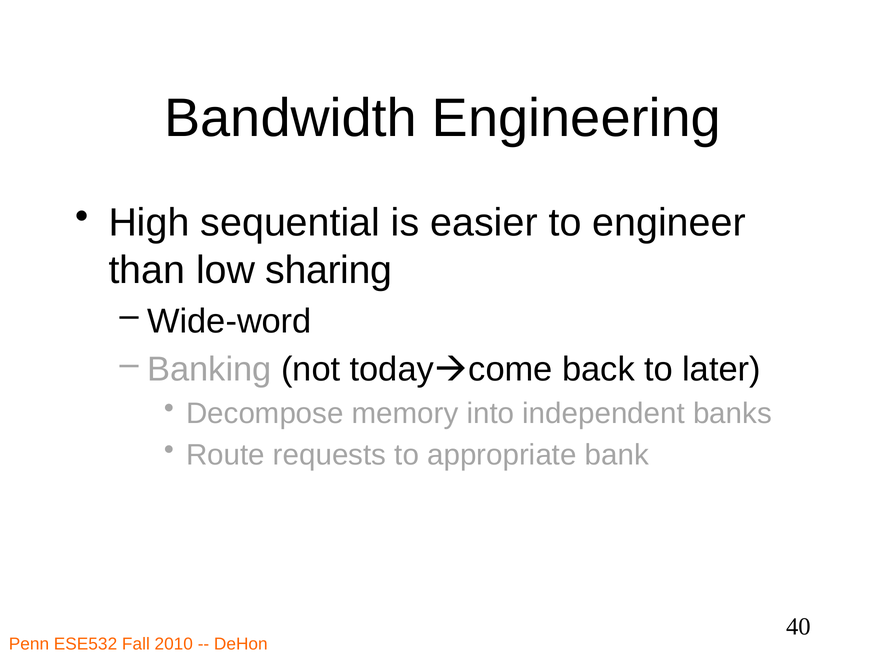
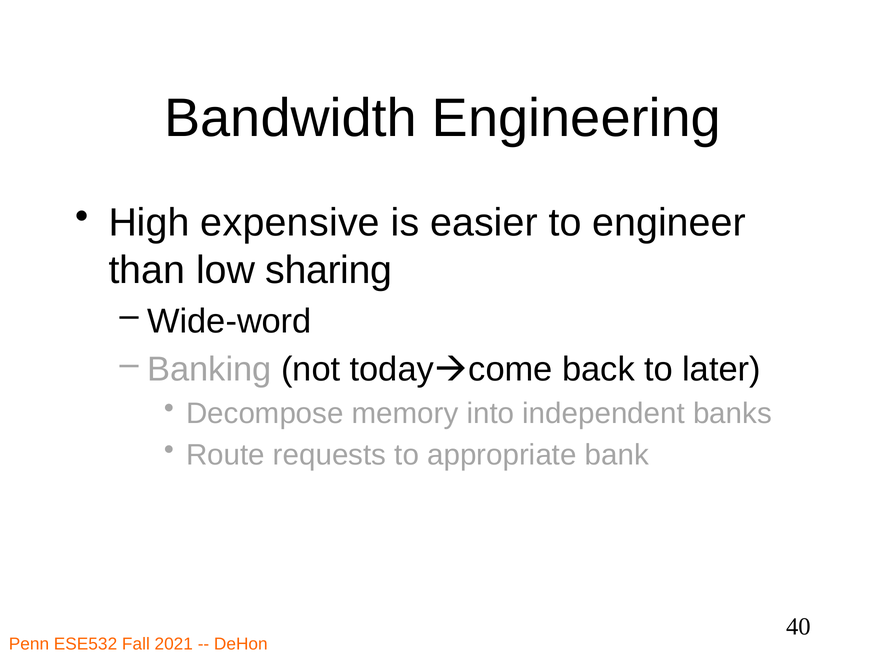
sequential: sequential -> expensive
2010: 2010 -> 2021
